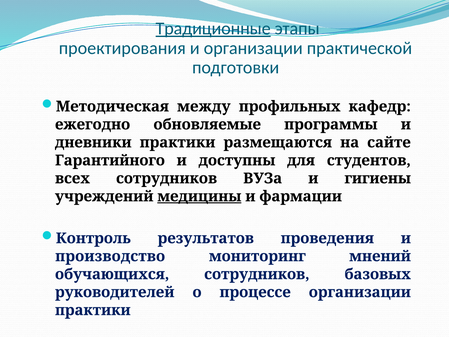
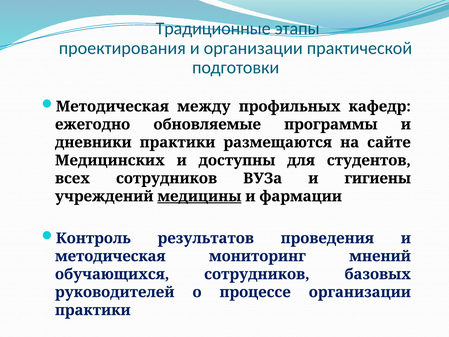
Традиционные underline: present -> none
Гарантийного: Гарантийного -> Медицинских
производство at (110, 256): производство -> методическая
